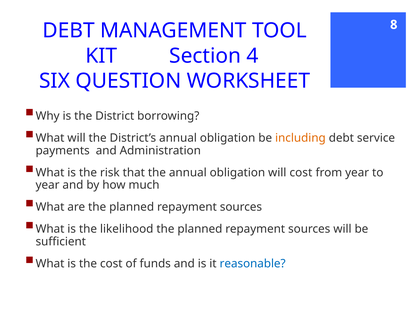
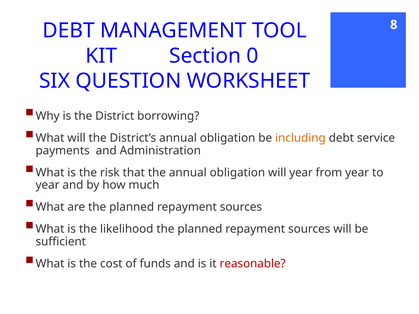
4: 4 -> 0
will cost: cost -> year
reasonable colour: blue -> red
